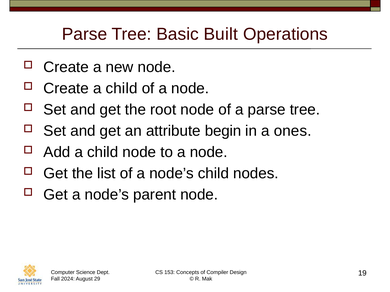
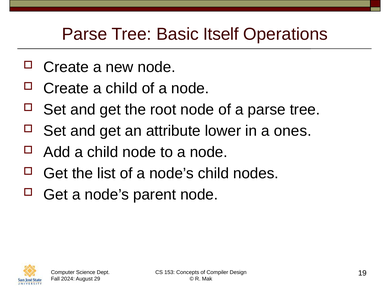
Built: Built -> Itself
begin: begin -> lower
